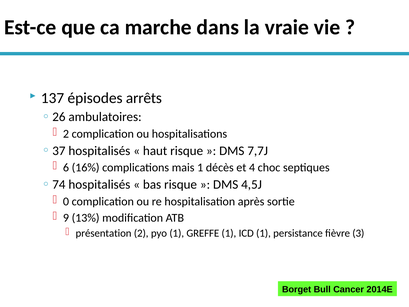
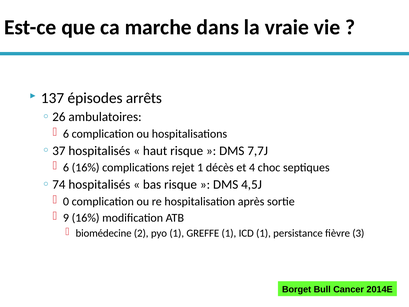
2 at (66, 134): 2 -> 6
mais: mais -> rejet
9 13%: 13% -> 16%
présentation: présentation -> biomédecine
